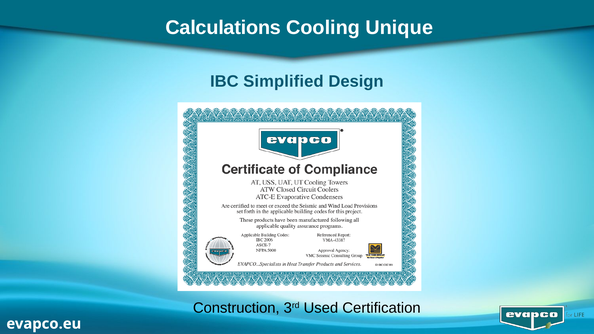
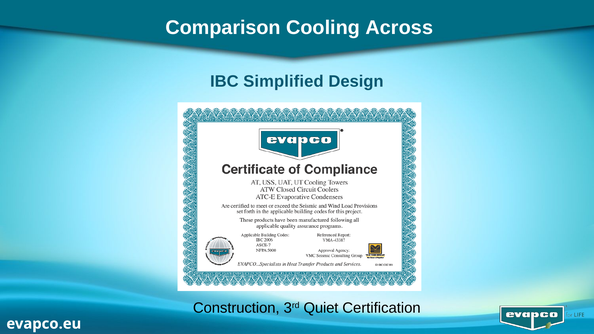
Calculations: Calculations -> Comparison
Unique: Unique -> Across
Used: Used -> Quiet
